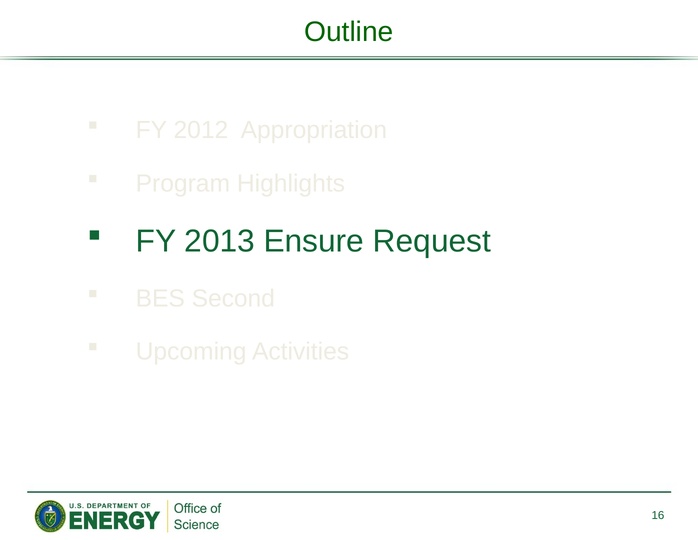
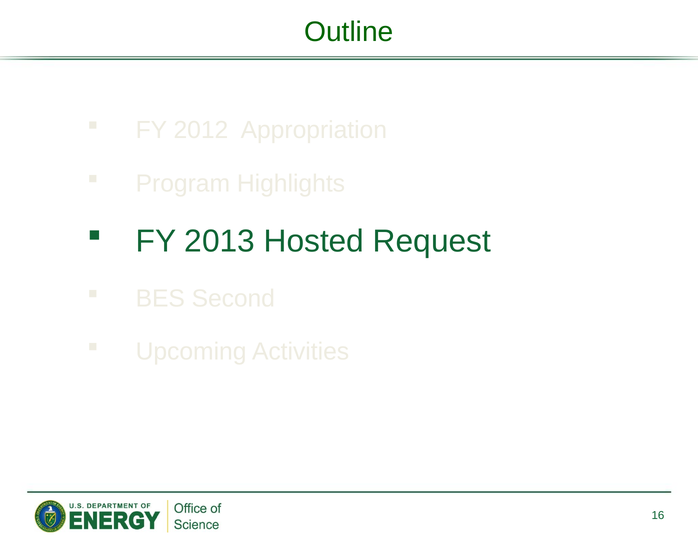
Ensure: Ensure -> Hosted
